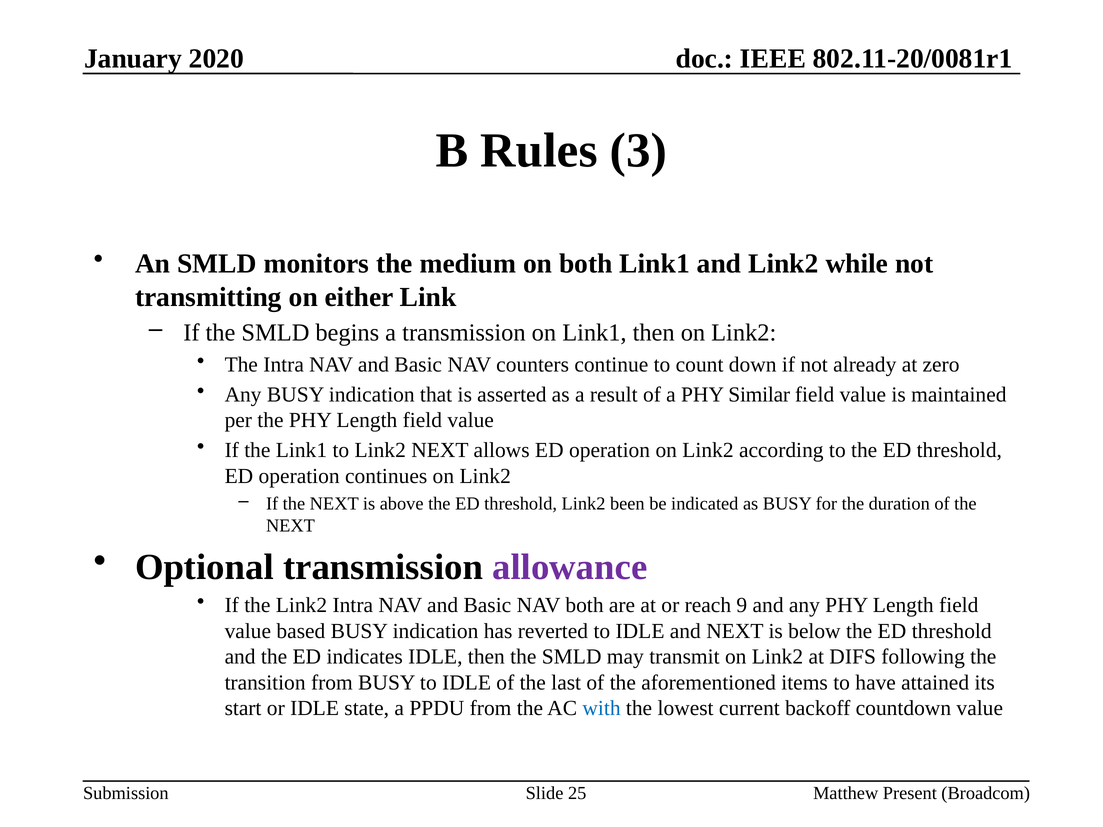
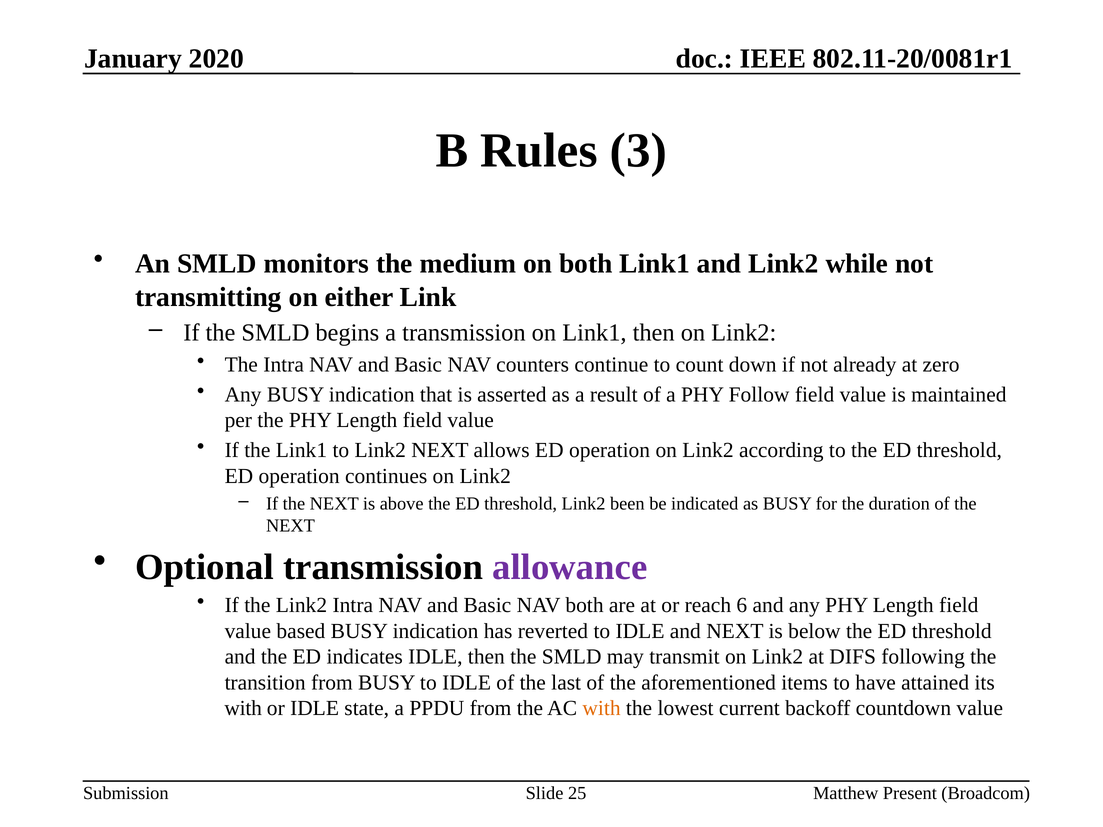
Similar: Similar -> Follow
9: 9 -> 6
start at (243, 709): start -> with
with at (602, 709) colour: blue -> orange
